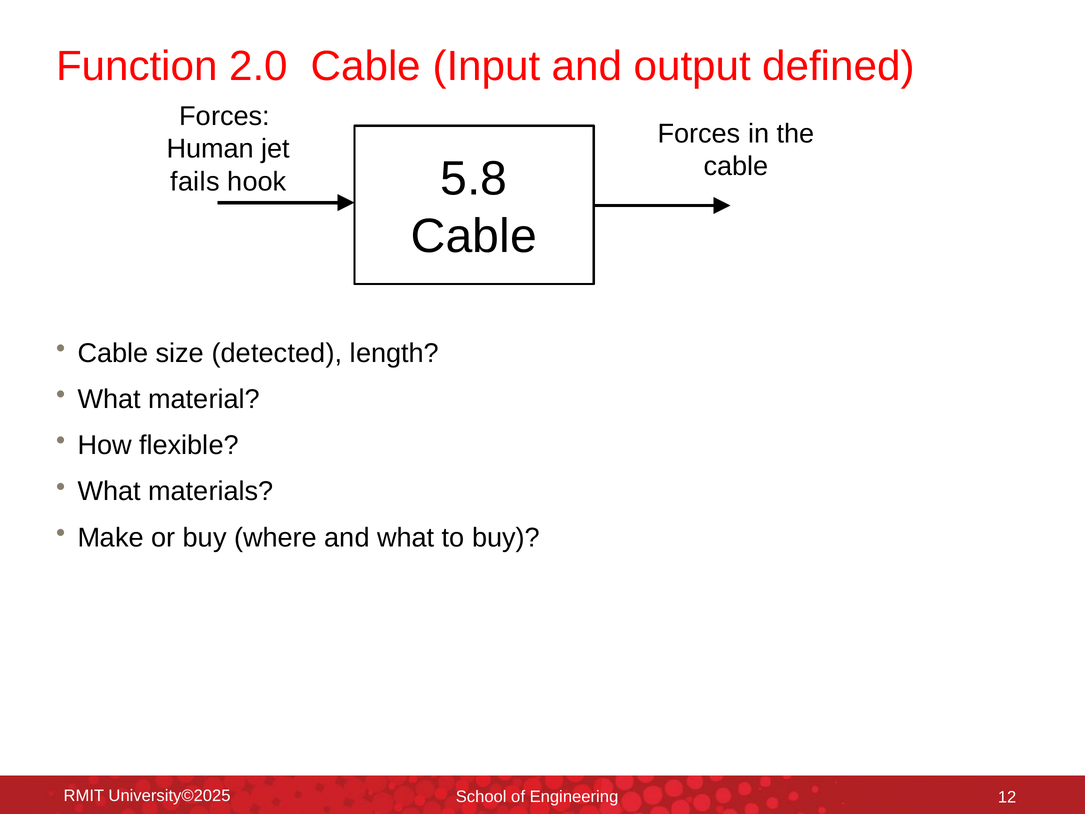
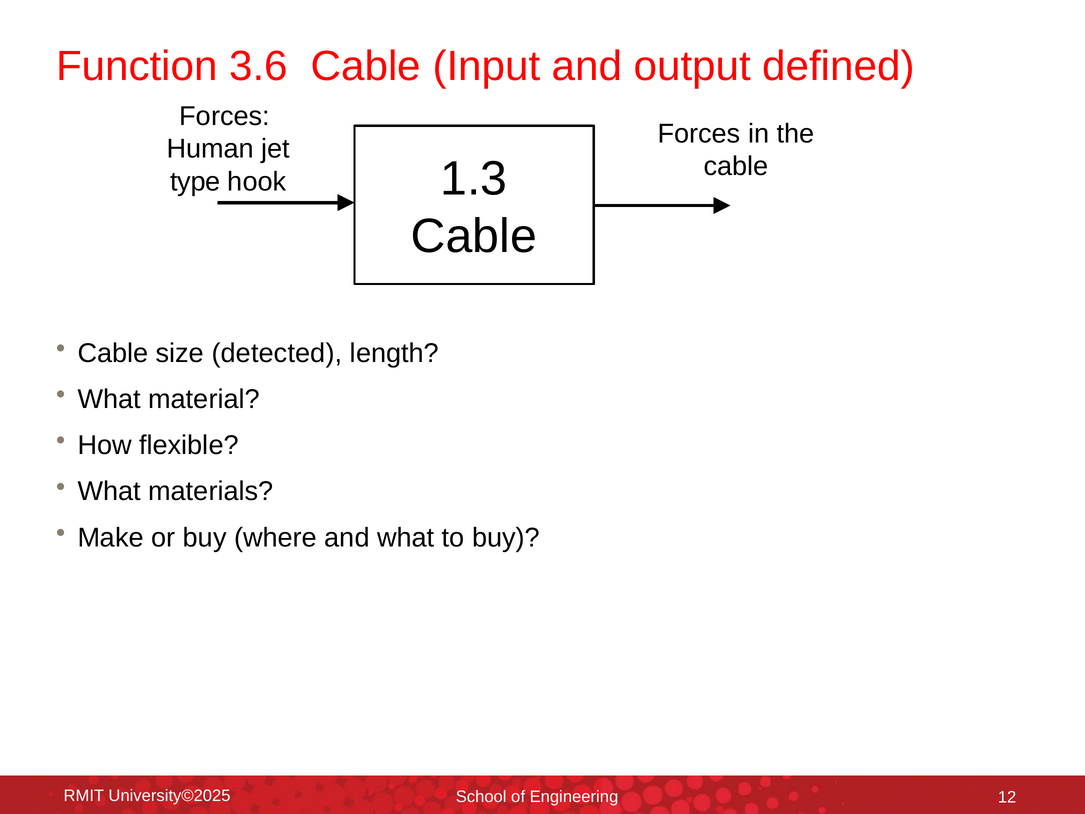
2.0: 2.0 -> 3.6
5.8: 5.8 -> 1.3
fails: fails -> type
